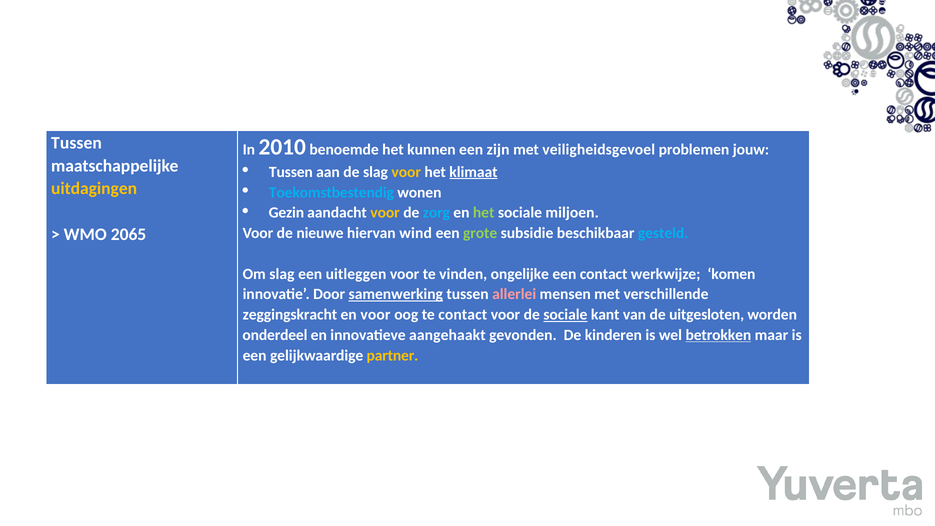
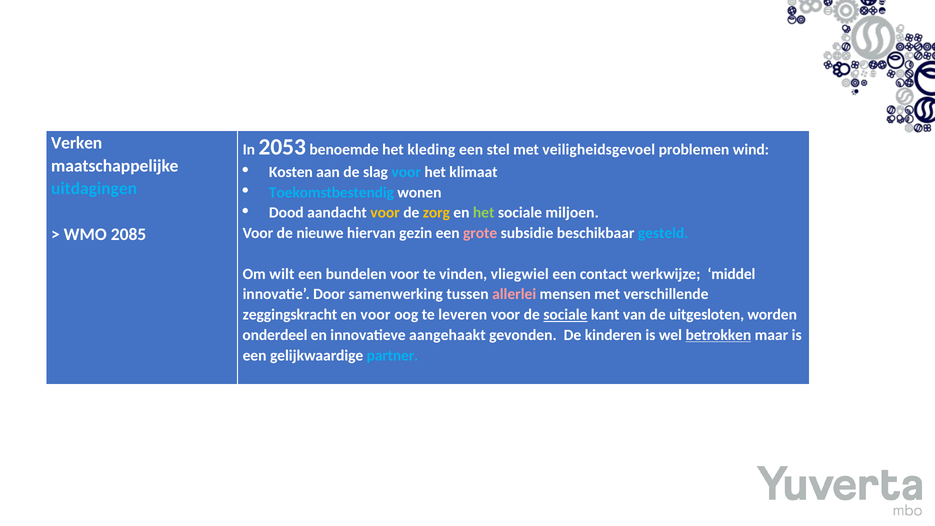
Tussen at (76, 143): Tussen -> Verken
2010: 2010 -> 2053
kunnen: kunnen -> kleding
zijn: zijn -> stel
jouw: jouw -> wind
Tussen at (291, 172): Tussen -> Kosten
voor at (406, 172) colour: yellow -> light blue
klimaat underline: present -> none
uitdagingen colour: yellow -> light blue
Gezin: Gezin -> Dood
zorg colour: light blue -> yellow
wind: wind -> gezin
grote colour: light green -> pink
2065: 2065 -> 2085
Om slag: slag -> wilt
uitleggen: uitleggen -> bundelen
ongelijke: ongelijke -> vliegwiel
komen: komen -> middel
samenwerking underline: present -> none
te contact: contact -> leveren
partner colour: yellow -> light blue
